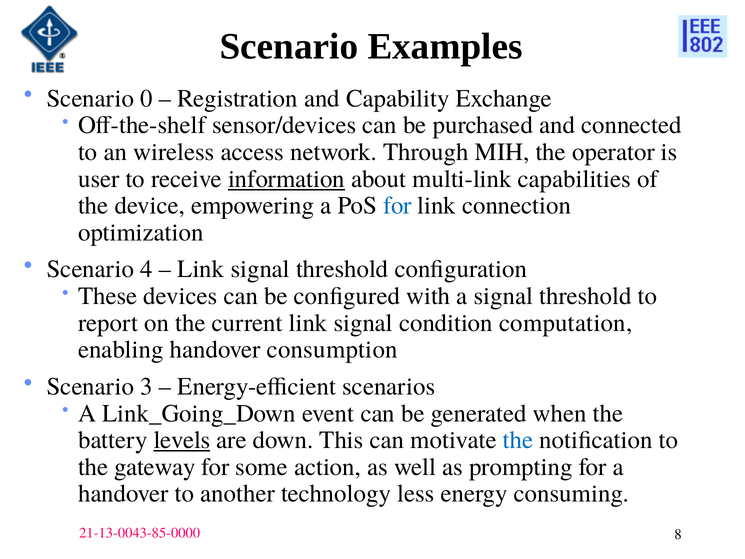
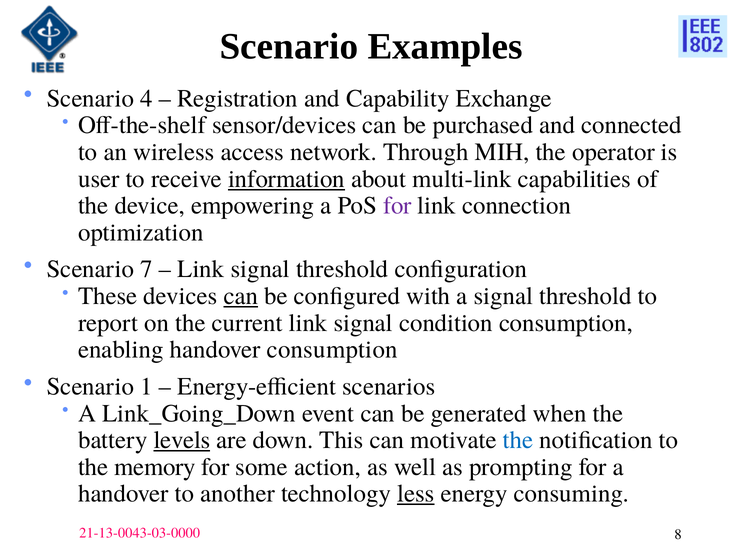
0: 0 -> 4
for at (397, 206) colour: blue -> purple
4: 4 -> 7
can at (241, 296) underline: none -> present
condition computation: computation -> consumption
3: 3 -> 1
gateway: gateway -> memory
less underline: none -> present
21-13-0043-85-0000: 21-13-0043-85-0000 -> 21-13-0043-03-0000
